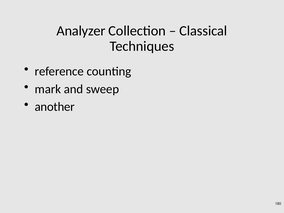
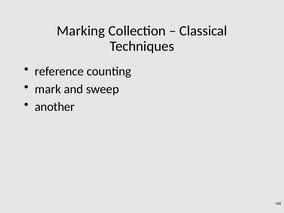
Analyzer: Analyzer -> Marking
